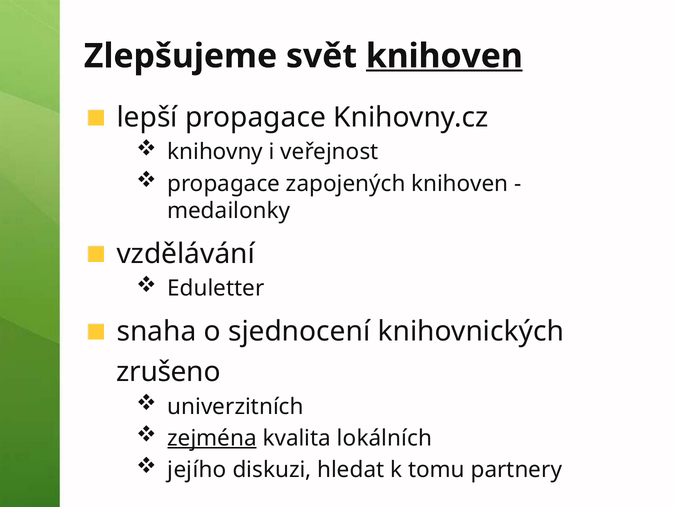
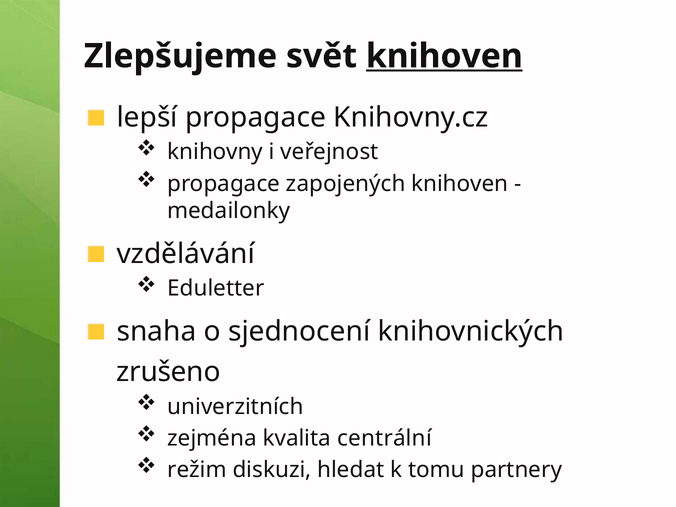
zejména underline: present -> none
lokálních: lokálních -> centrální
jejího: jejího -> režim
